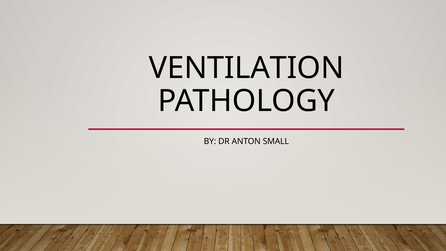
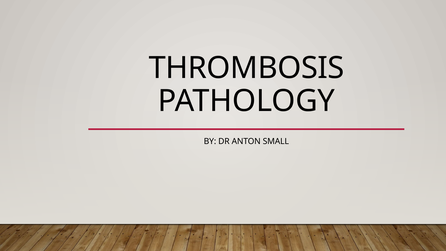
VENTILATION: VENTILATION -> THROMBOSIS
